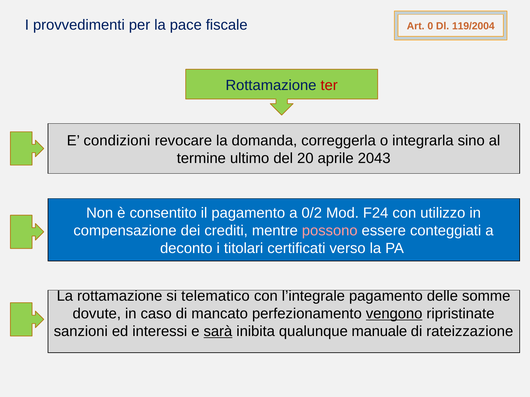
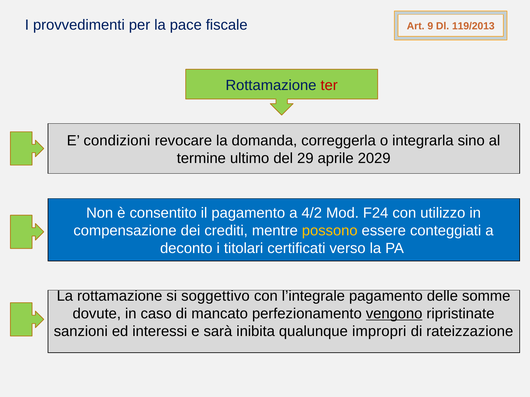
0: 0 -> 9
119/2004: 119/2004 -> 119/2013
20: 20 -> 29
2043: 2043 -> 2029
0/2: 0/2 -> 4/2
possono colour: pink -> yellow
telematico: telematico -> soggettivo
sarà underline: present -> none
manuale: manuale -> impropri
